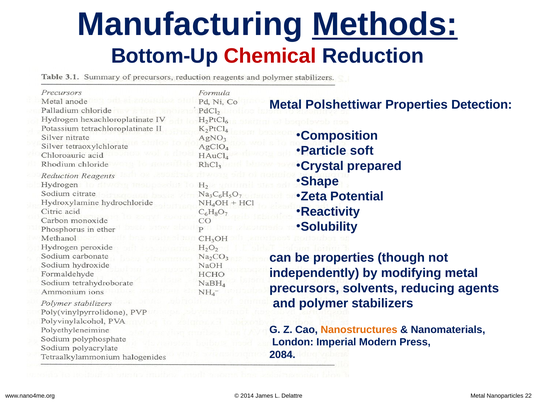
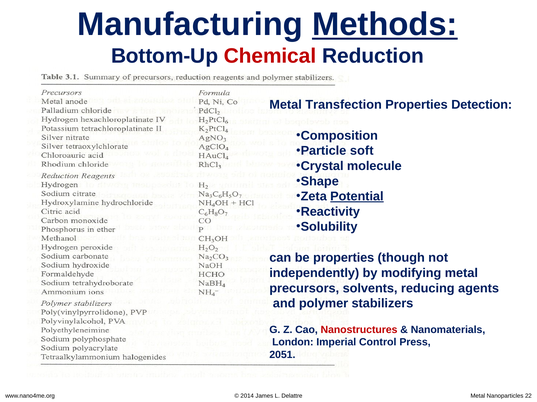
Polshettiwar: Polshettiwar -> Transfection
prepared: prepared -> molecule
Potential underline: none -> present
Nanostructures colour: orange -> red
Modern: Modern -> Control
2084: 2084 -> 2051
